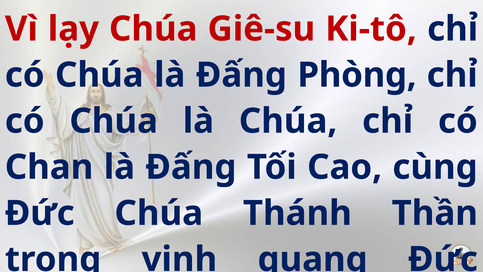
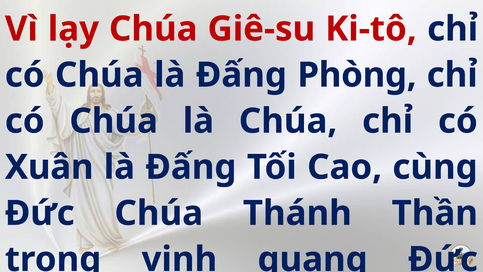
Chan: Chan -> Xuân
